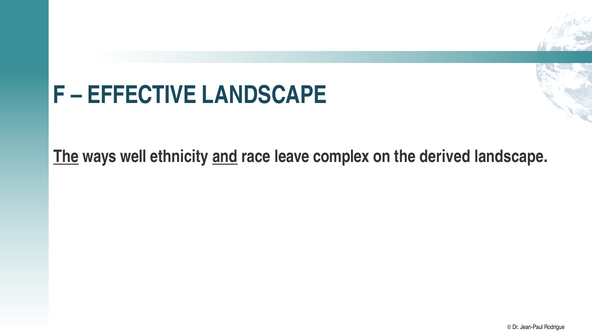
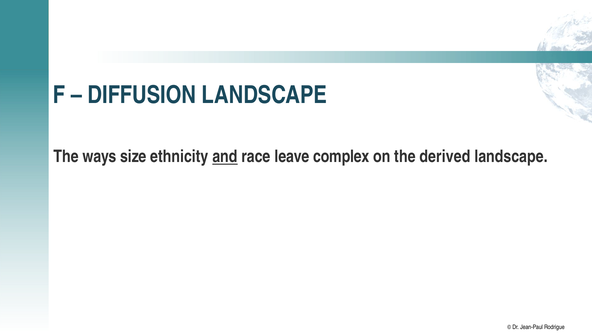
EFFECTIVE: EFFECTIVE -> DIFFUSION
The at (66, 157) underline: present -> none
well: well -> size
